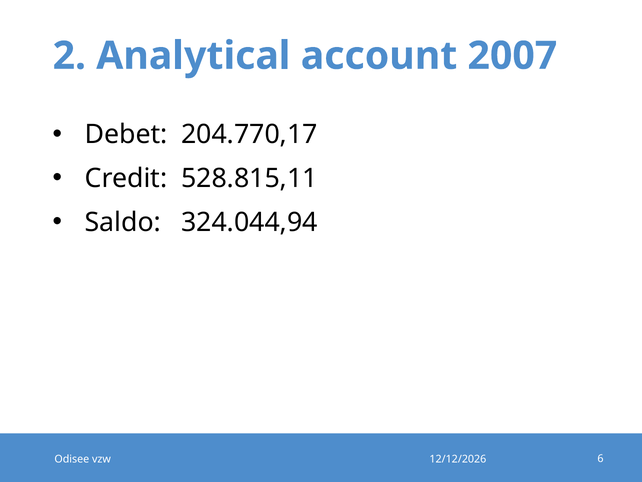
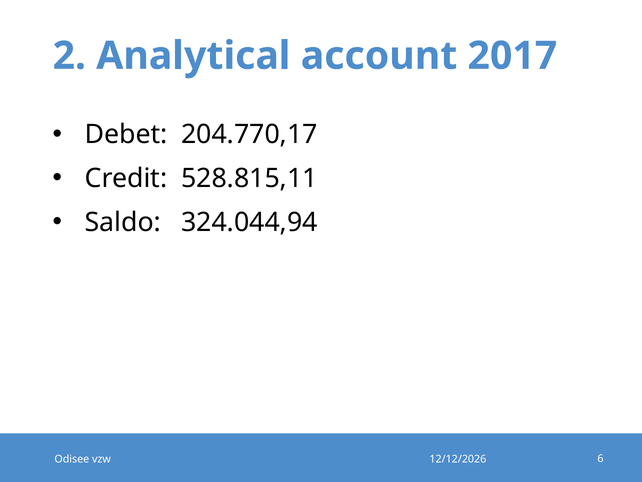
2007: 2007 -> 2017
